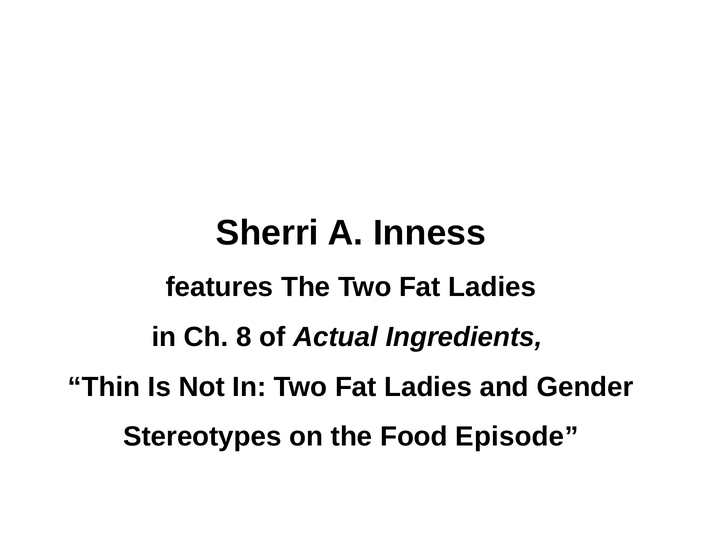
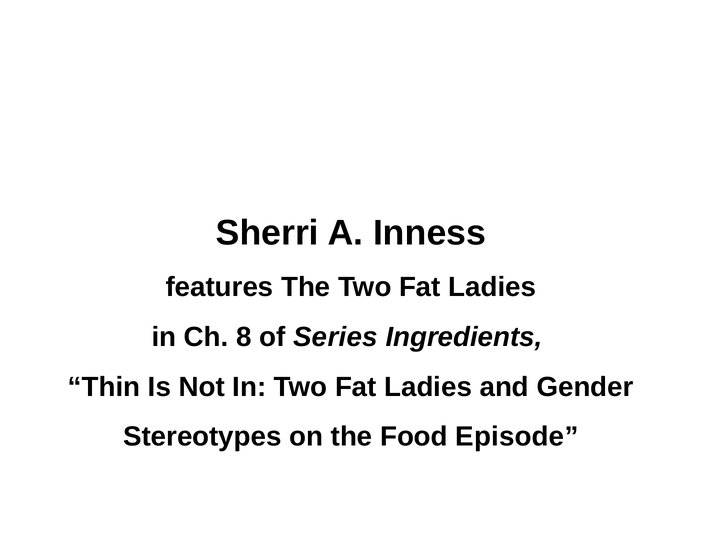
Actual: Actual -> Series
